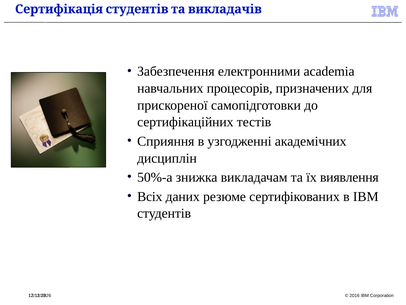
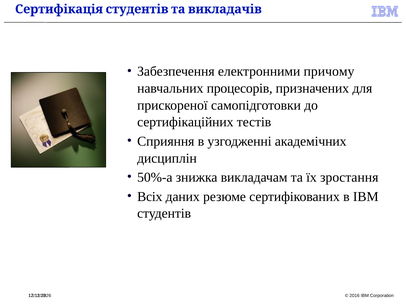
academia: academia -> причому
виявлення: виявлення -> зростання
